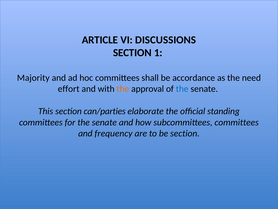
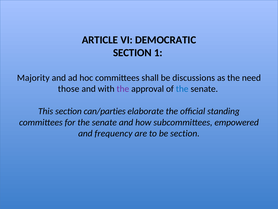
DISCUSSIONS: DISCUSSIONS -> DEMOCRATIC
accordance: accordance -> discussions
effort: effort -> those
the at (123, 89) colour: orange -> purple
subcommittees committees: committees -> empowered
